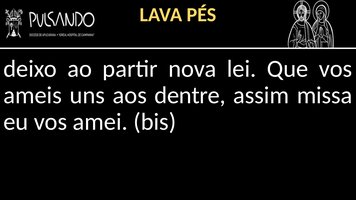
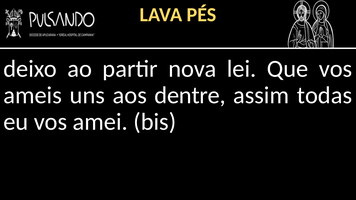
missa: missa -> todas
